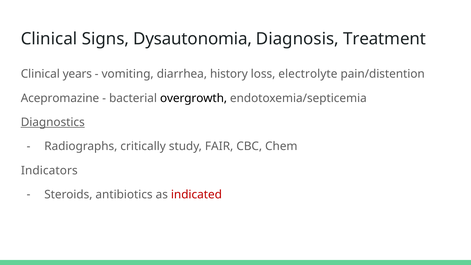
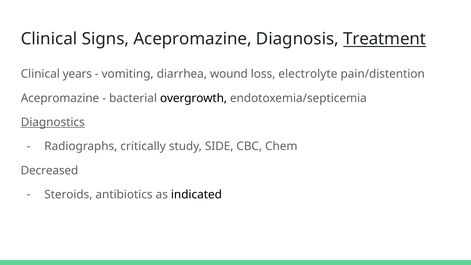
Signs Dysautonomia: Dysautonomia -> Acepromazine
Treatment underline: none -> present
history: history -> wound
FAIR: FAIR -> SIDE
Indicators: Indicators -> Decreased
indicated colour: red -> black
